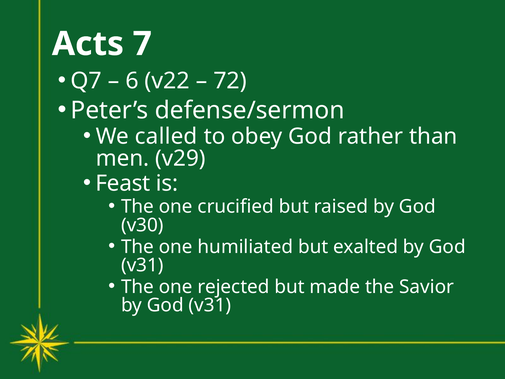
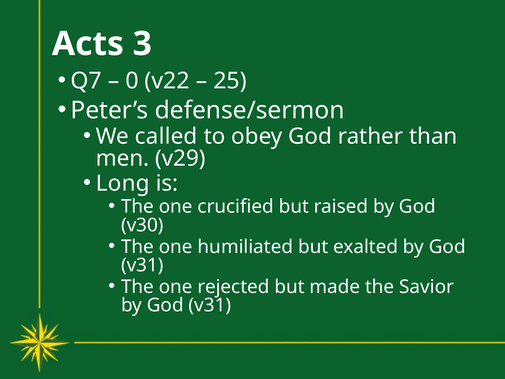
7: 7 -> 3
6: 6 -> 0
72: 72 -> 25
Feast: Feast -> Long
